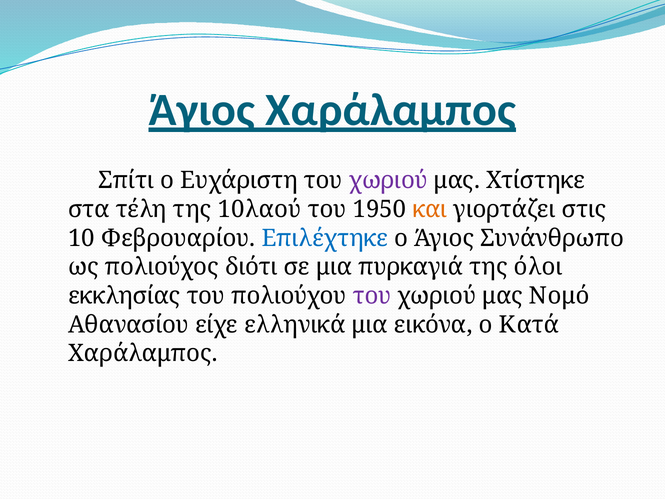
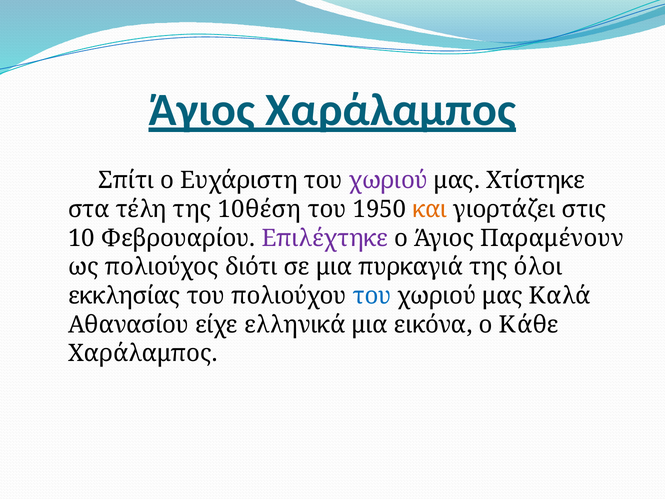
10λαού: 10λαού -> 10θέση
Επιλέχτηκε colour: blue -> purple
Συνάνθρωπο: Συνάνθρωπο -> Παραμένουν
του at (372, 296) colour: purple -> blue
Νομό: Νομό -> Καλά
Κατά: Κατά -> Κάθε
